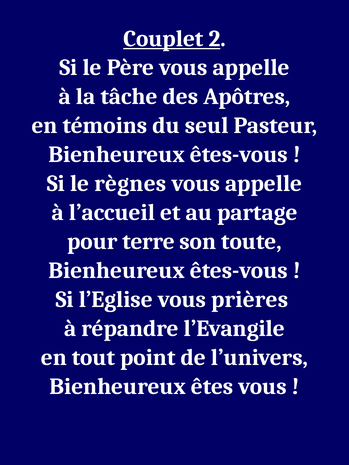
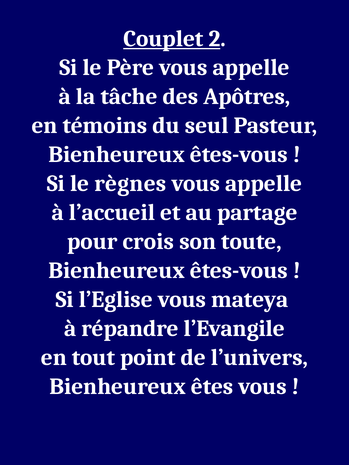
terre: terre -> crois
prières: prières -> mateya
